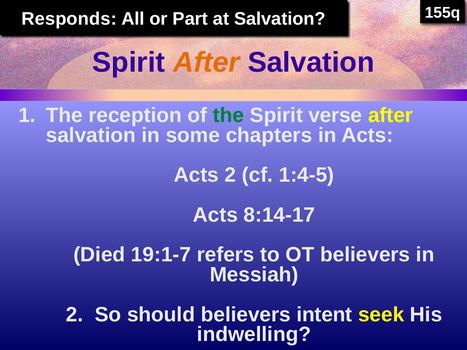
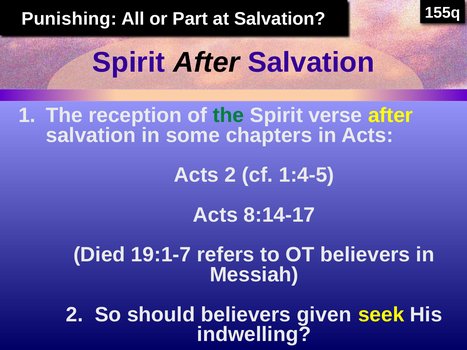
Responds: Responds -> Punishing
After at (206, 62) colour: orange -> black
intent: intent -> given
